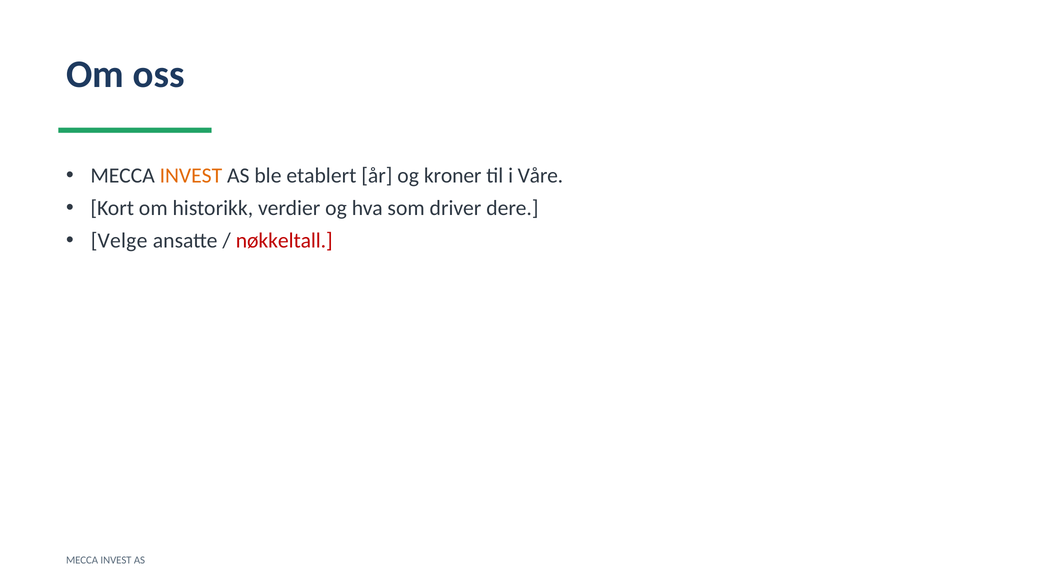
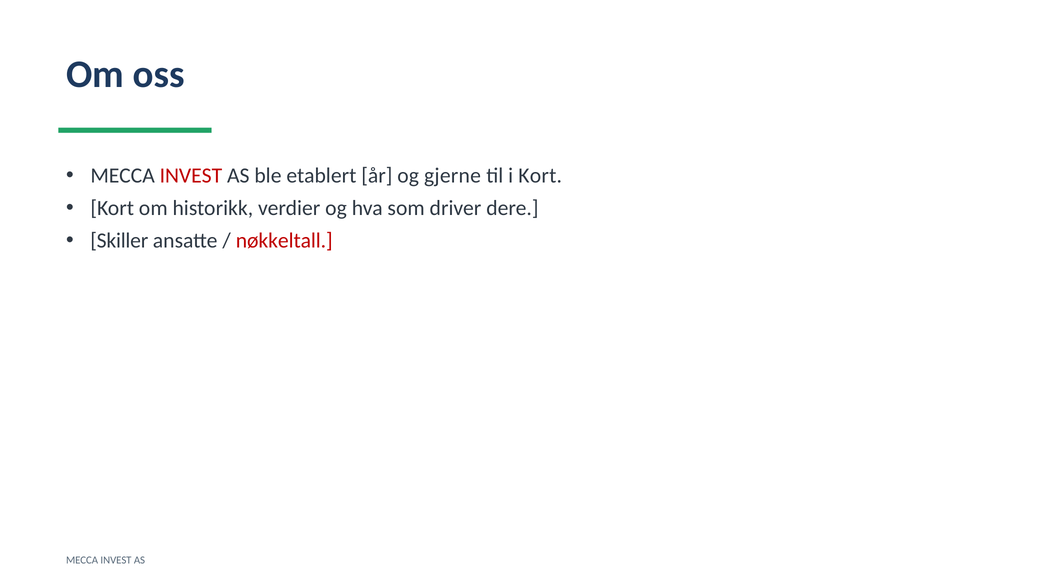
INVEST at (191, 176) colour: orange -> red
kroner: kroner -> gjerne
i Våre: Våre -> Kort
Velge: Velge -> Skiller
